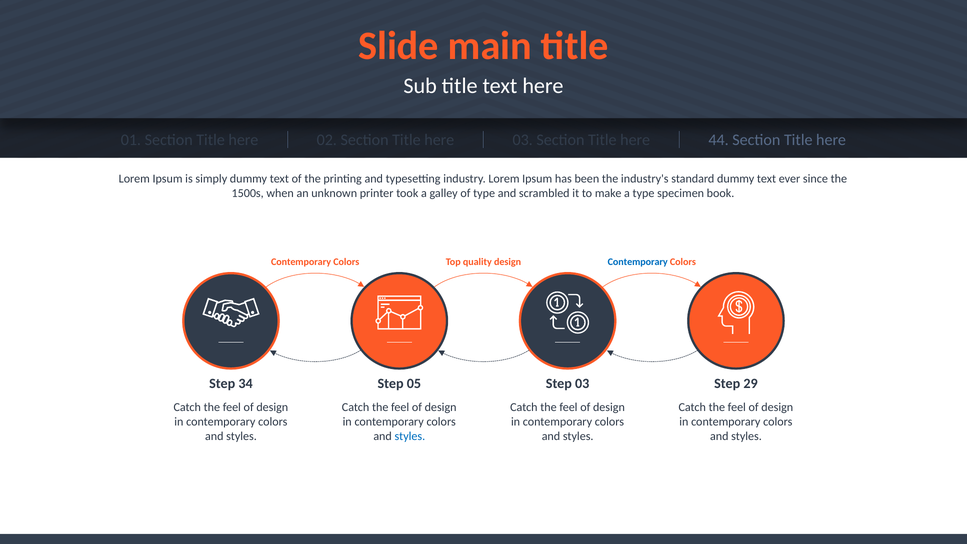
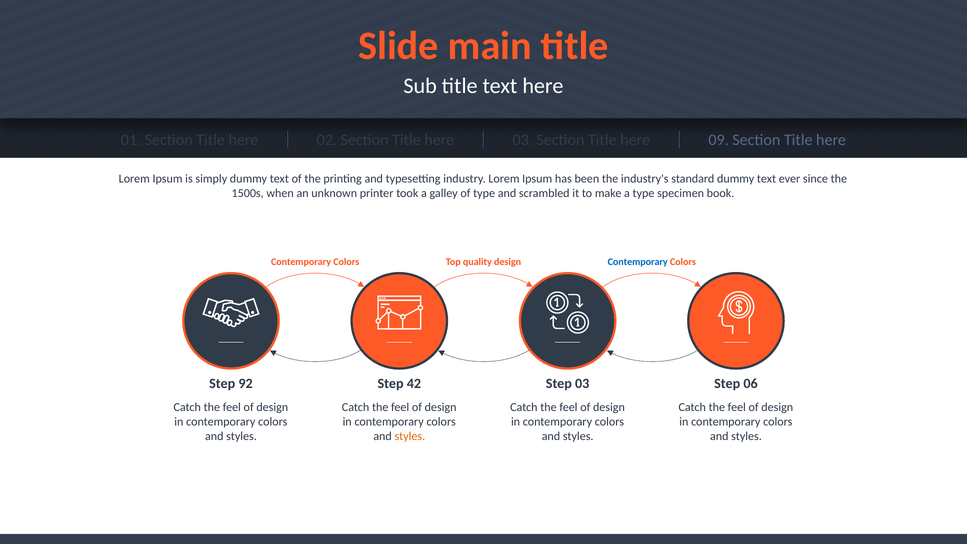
44: 44 -> 09
34: 34 -> 92
05: 05 -> 42
29: 29 -> 06
styles at (410, 436) colour: blue -> orange
